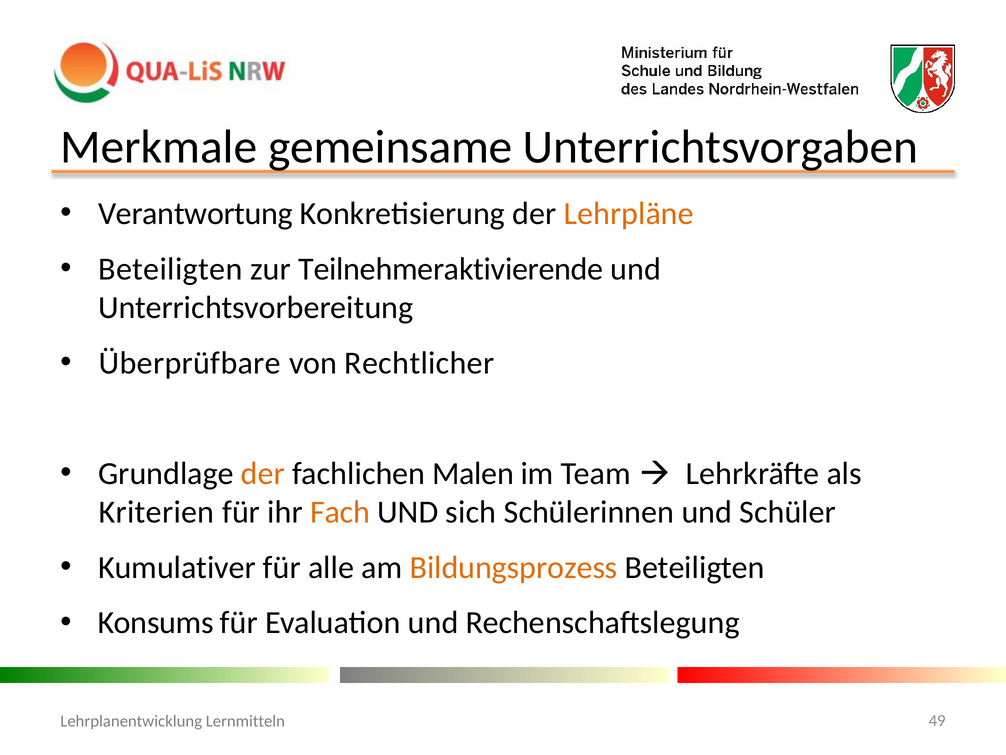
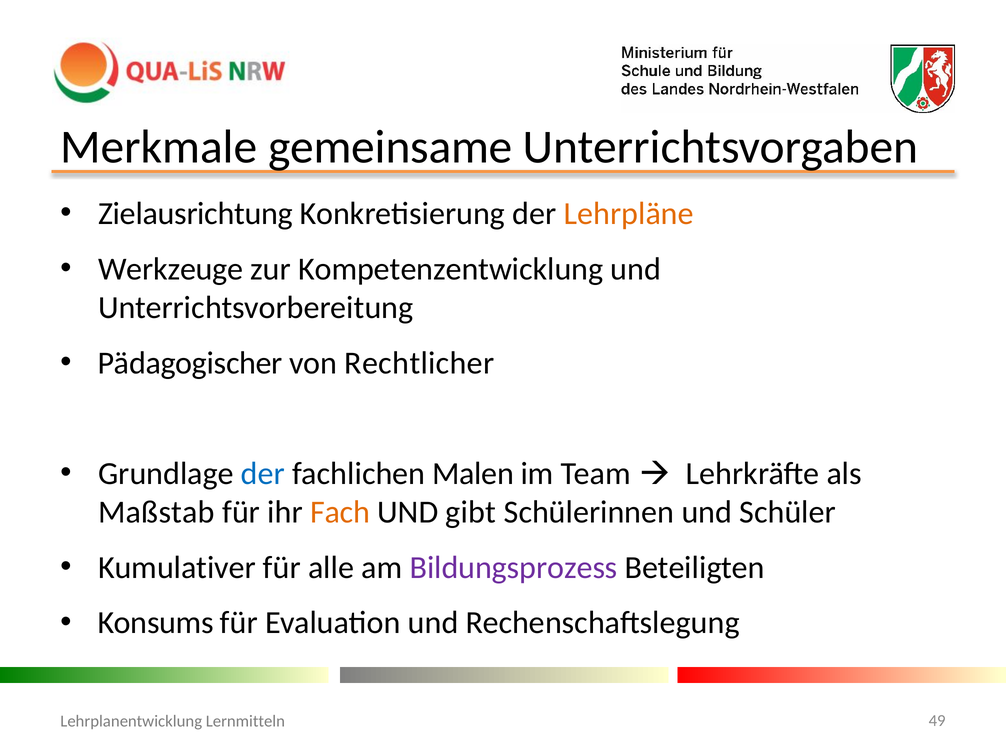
Verantwortung: Verantwortung -> Zielausrichtung
Beteiligten at (170, 269): Beteiligten -> Werkzeuge
Teilnehmeraktivierende: Teilnehmeraktivierende -> Kompetenzentwicklung
Überprüfbare: Überprüfbare -> Pädagogischer
der at (263, 473) colour: orange -> blue
Kriterien: Kriterien -> Maßstab
sich: sich -> gibt
Bildungsprozess colour: orange -> purple
